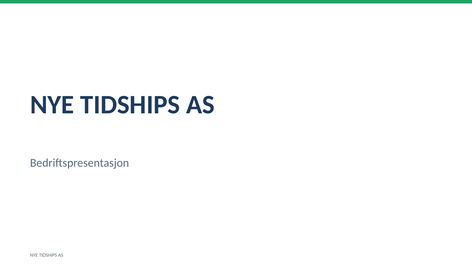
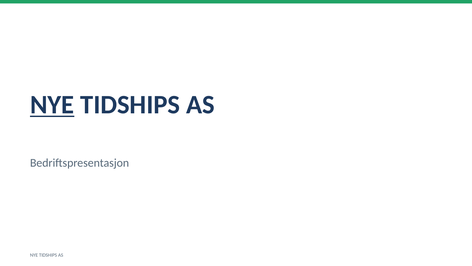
NYE at (52, 105) underline: none -> present
